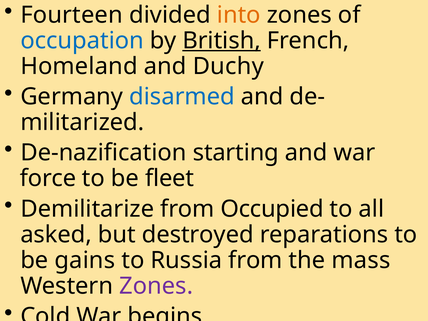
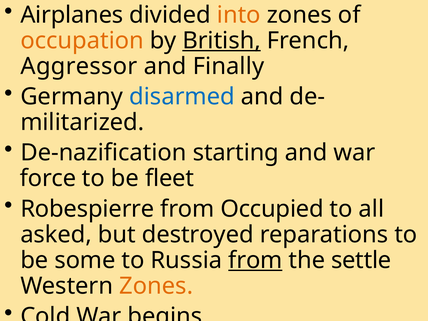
Fourteen: Fourteen -> Airplanes
occupation colour: blue -> orange
Homeland: Homeland -> Aggressor
Duchy: Duchy -> Finally
Demilitarize: Demilitarize -> Robespierre
gains: gains -> some
from at (255, 260) underline: none -> present
mass: mass -> settle
Zones at (156, 286) colour: purple -> orange
